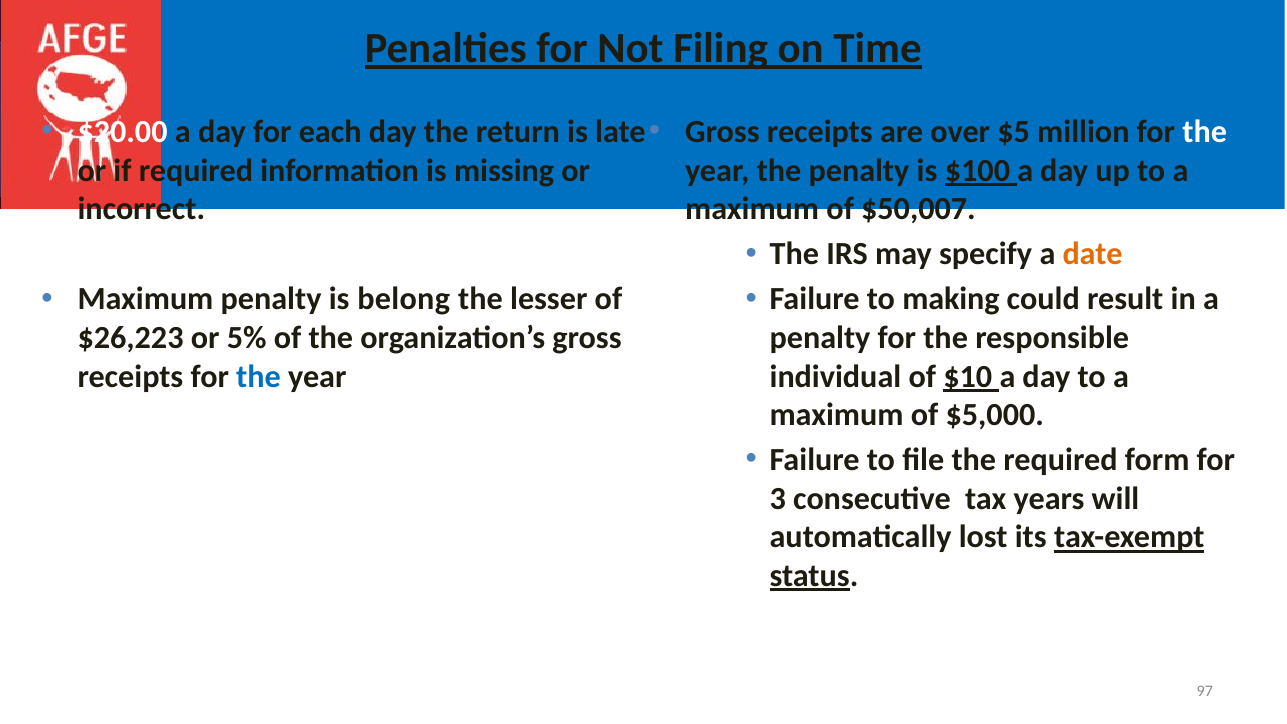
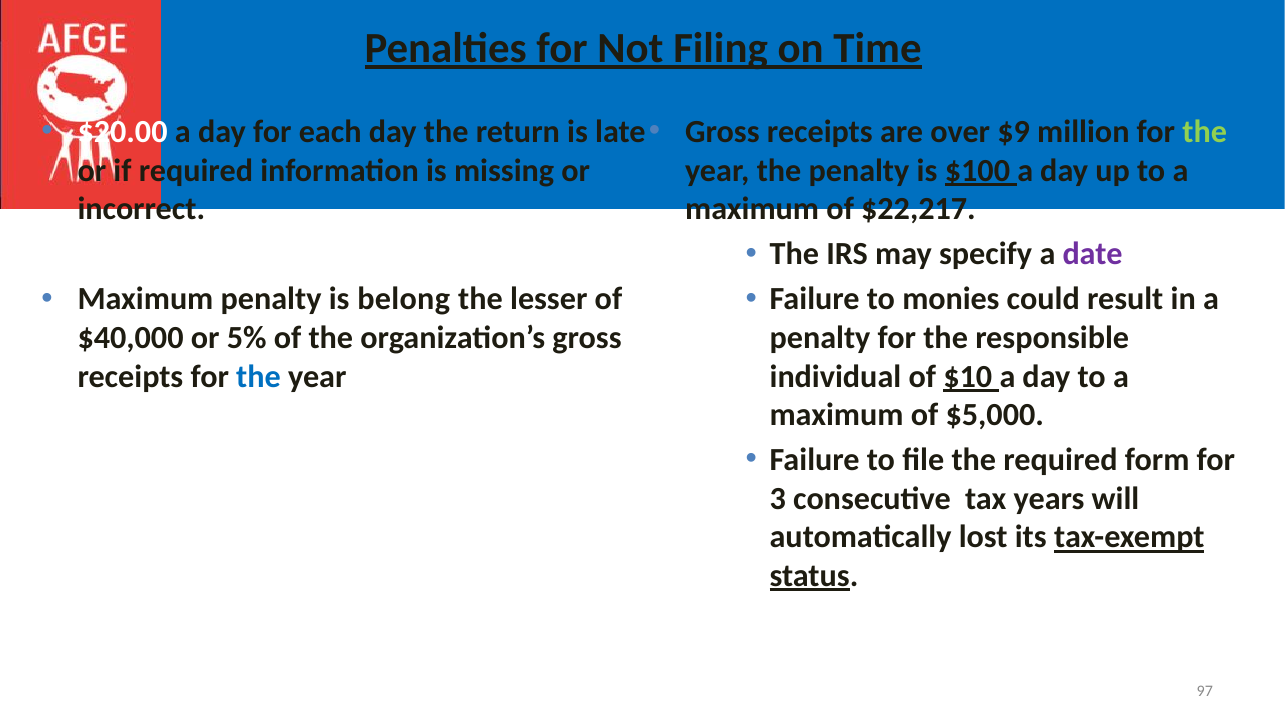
$5: $5 -> $9
the at (1205, 132) colour: white -> light green
$50,007: $50,007 -> $22,217
date colour: orange -> purple
making: making -> monies
$26,223: $26,223 -> $40,000
